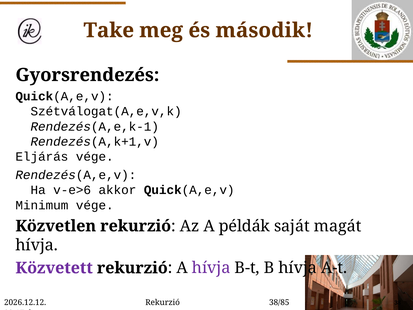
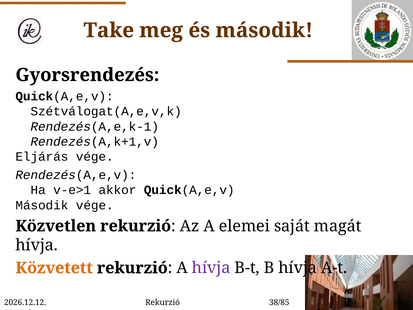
v-e>6: v-e>6 -> v-e>1
Minimum at (42, 205): Minimum -> Második
példák: példák -> elemei
Közvetett colour: purple -> orange
